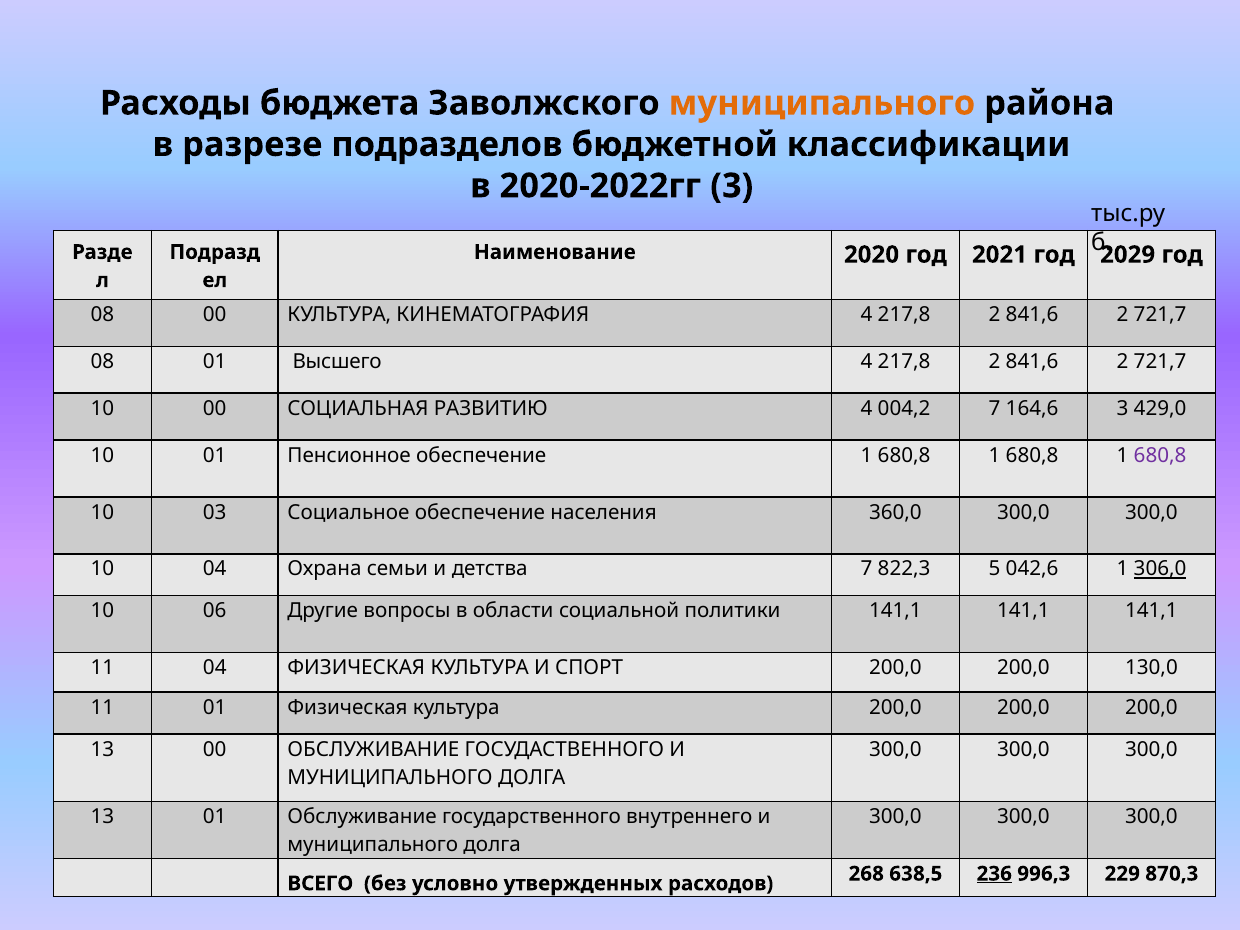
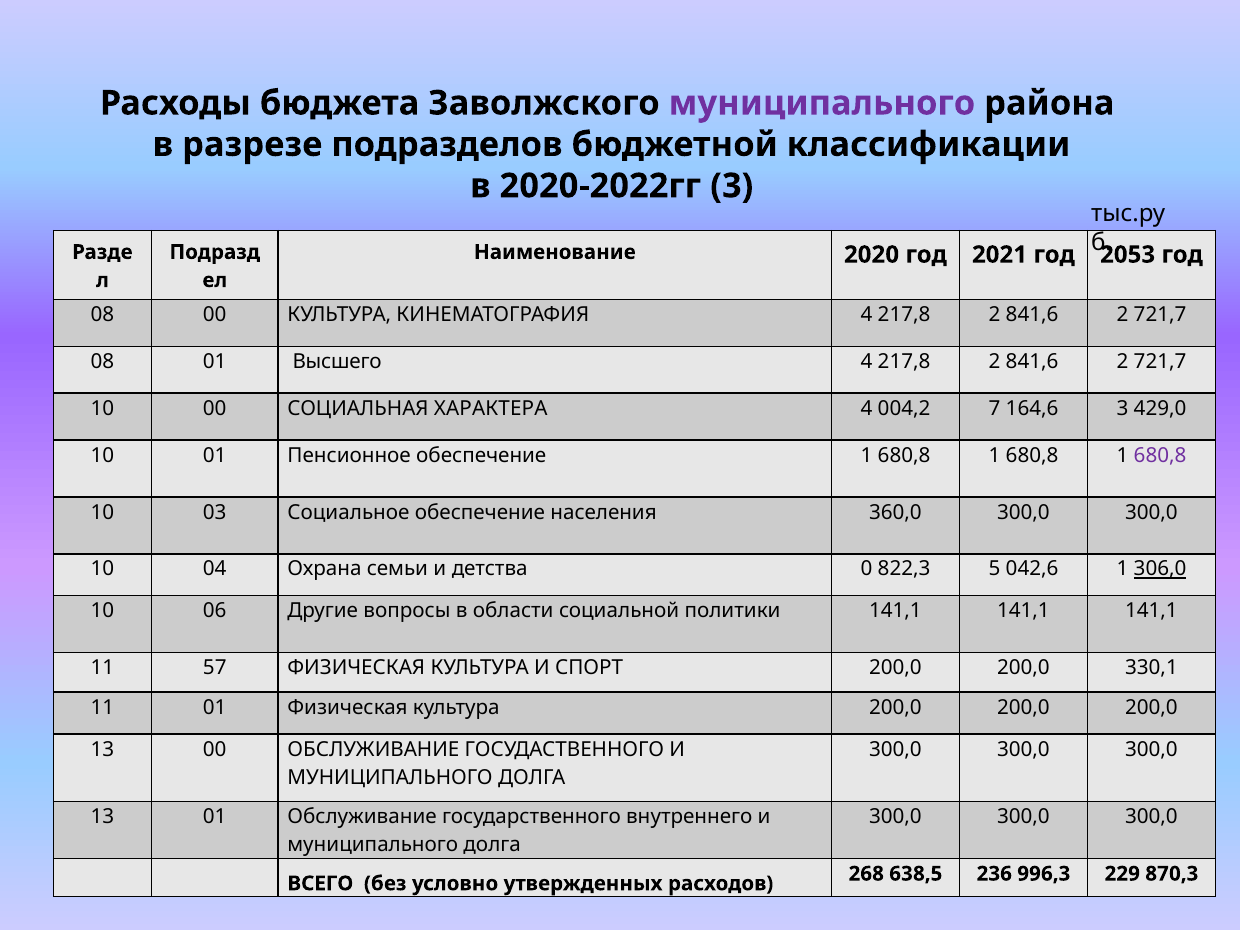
муниципального at (822, 103) colour: orange -> purple
2029: 2029 -> 2053
РАЗВИТИЮ: РАЗВИТИЮ -> ХАРАКТЕРА
детства 7: 7 -> 0
11 04: 04 -> 57
130,0: 130,0 -> 330,1
236 underline: present -> none
